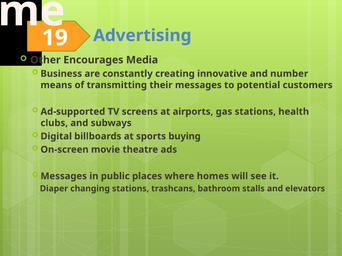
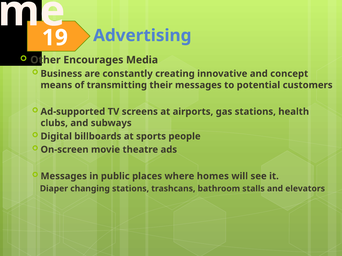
number: number -> concept
buying: buying -> people
